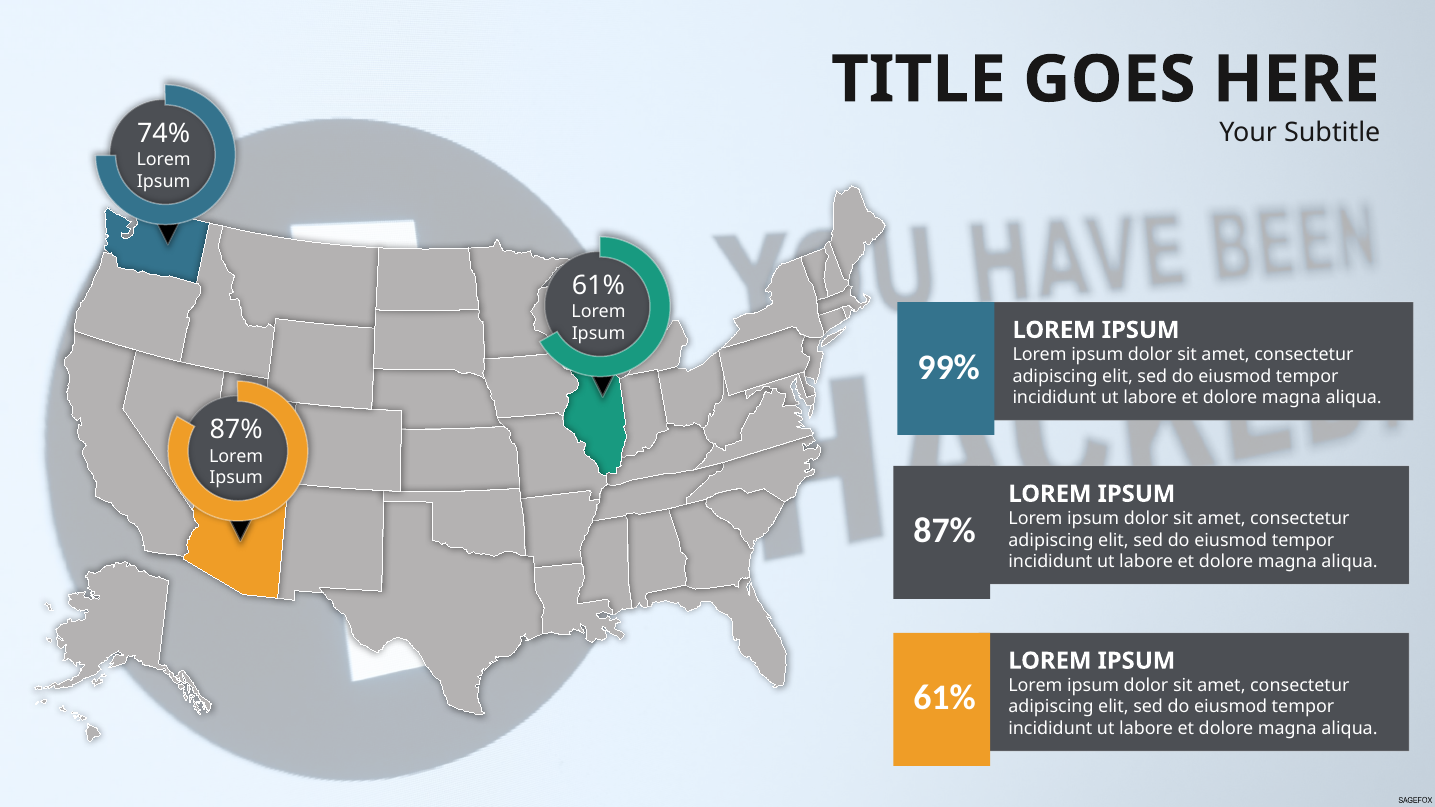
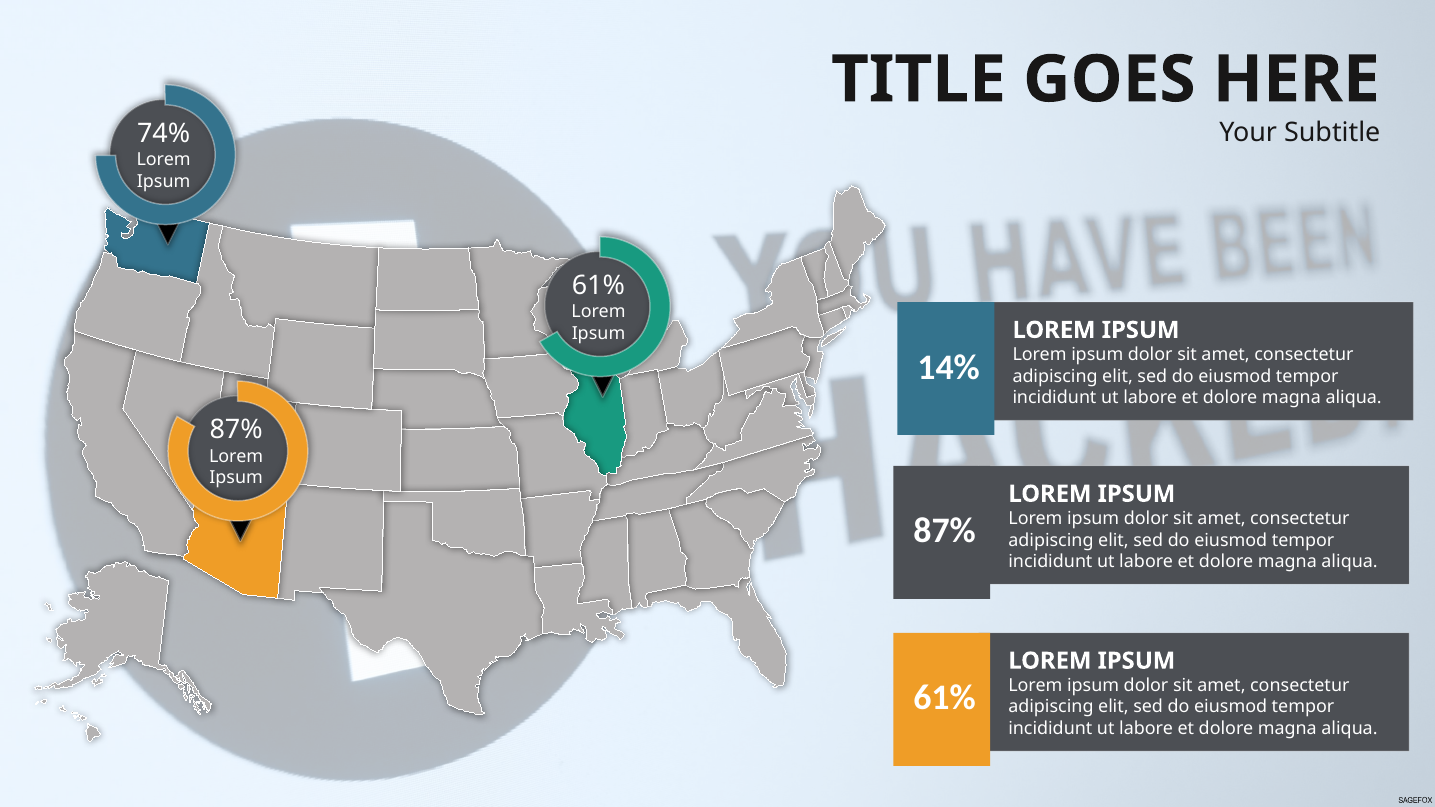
99%: 99% -> 14%
